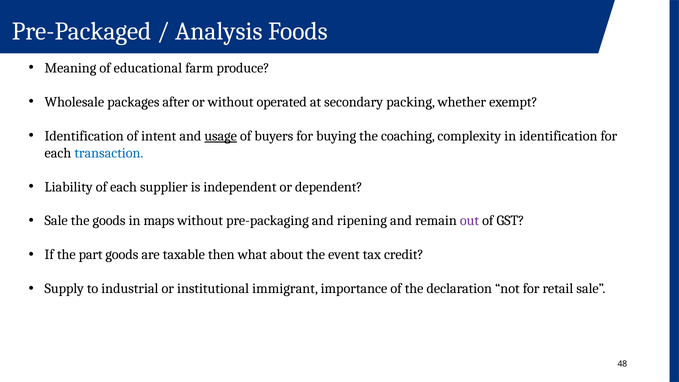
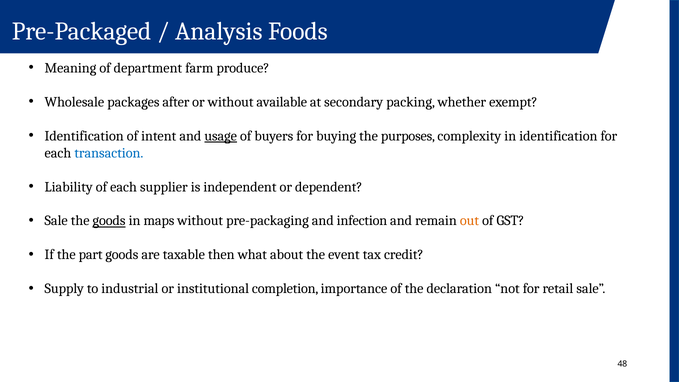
educational: educational -> department
operated: operated -> available
coaching: coaching -> purposes
goods at (109, 221) underline: none -> present
ripening: ripening -> infection
out colour: purple -> orange
immigrant: immigrant -> completion
